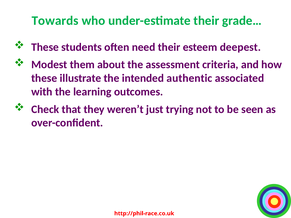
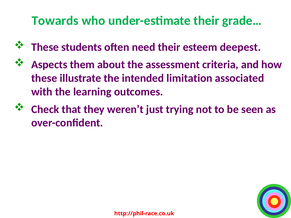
Modest: Modest -> Aspects
authentic: authentic -> limitation
